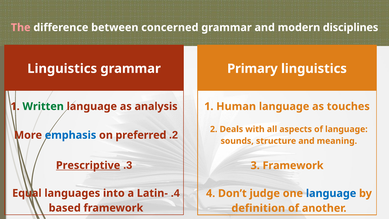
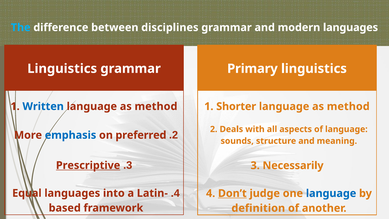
The colour: pink -> light blue
concerned: concerned -> disciplines
modern disciplines: disciplines -> languages
Written colour: green -> blue
analysis at (156, 106): analysis -> method
Human: Human -> Shorter
touches at (348, 106): touches -> method
3 Framework: Framework -> Necessarily
Don’t underline: none -> present
